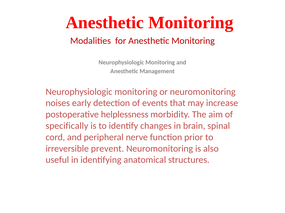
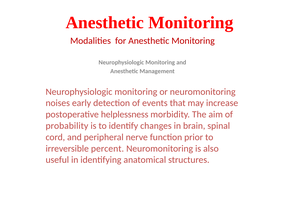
specifically: specifically -> probability
prevent: prevent -> percent
